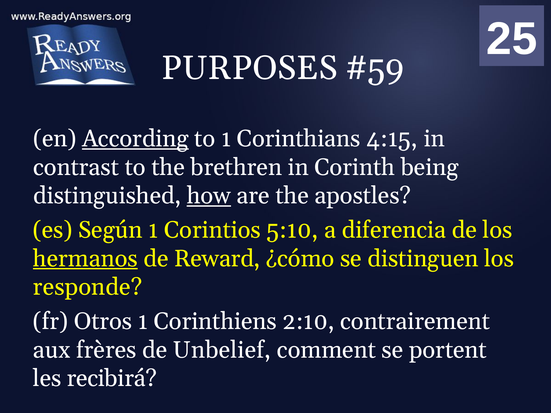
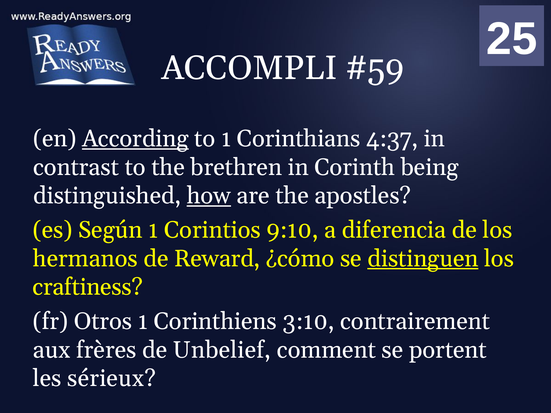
PURPOSES: PURPOSES -> ACCOMPLI
4:15: 4:15 -> 4:37
5:10: 5:10 -> 9:10
hermanos underline: present -> none
distinguen underline: none -> present
responde: responde -> craftiness
2:10: 2:10 -> 3:10
recibirá: recibirá -> sérieux
